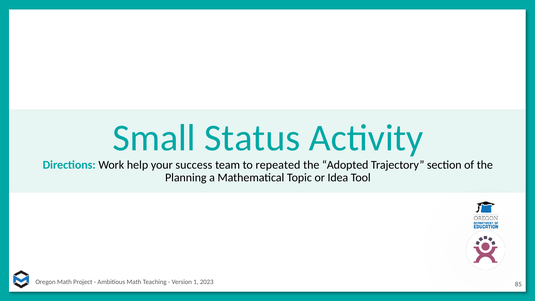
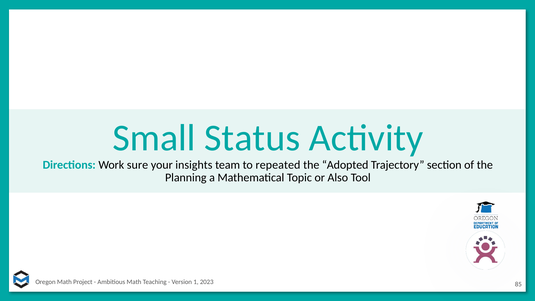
help: help -> sure
success: success -> insights
Idea: Idea -> Also
